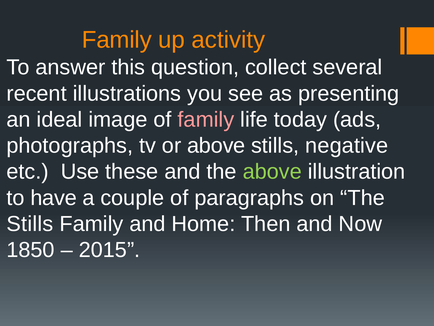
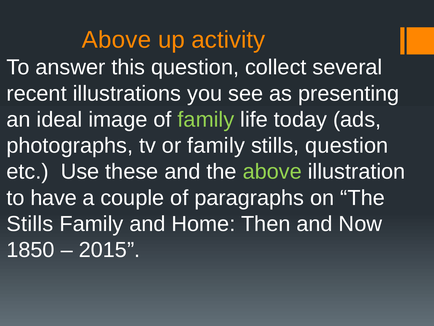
Family at (117, 40): Family -> Above
family at (206, 119) colour: pink -> light green
or above: above -> family
stills negative: negative -> question
